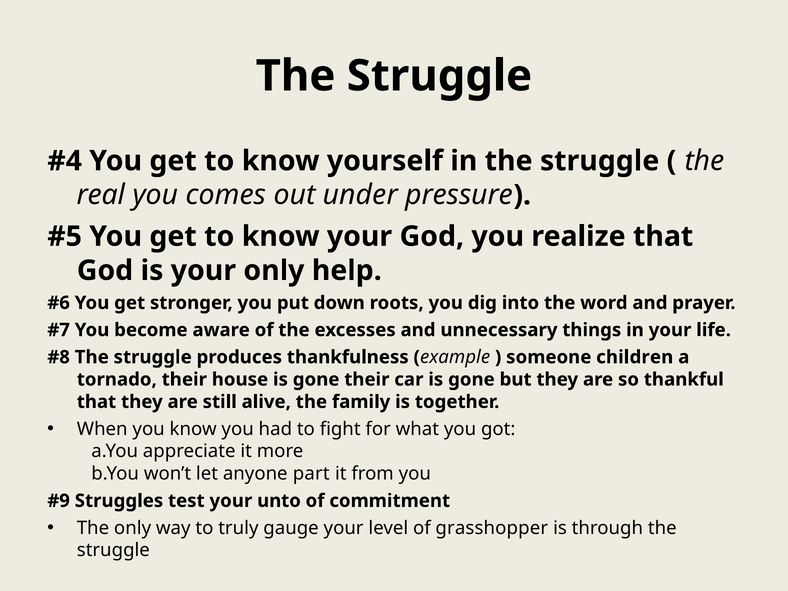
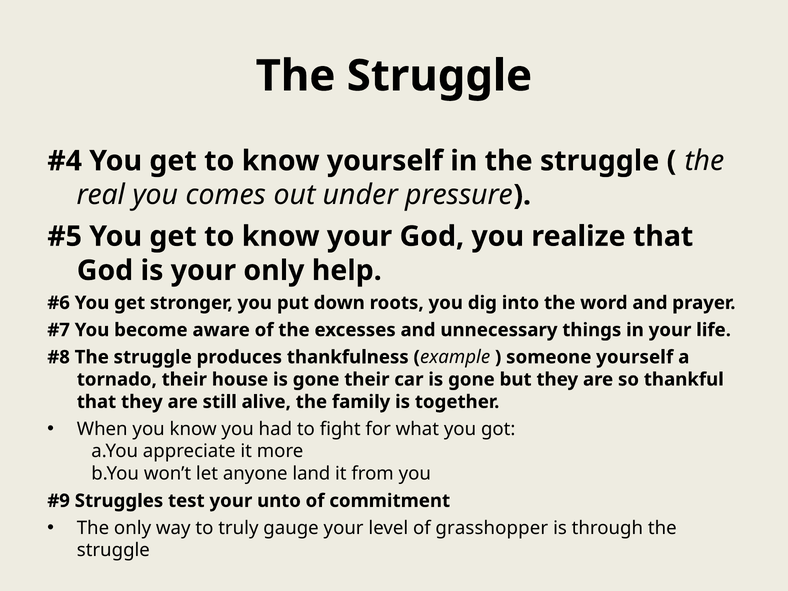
someone children: children -> yourself
part: part -> land
